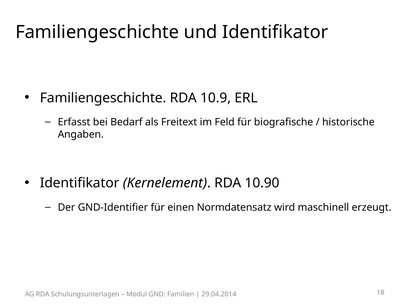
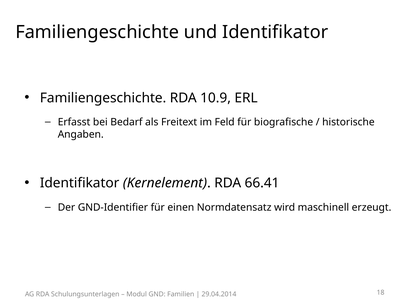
10.90: 10.90 -> 66.41
